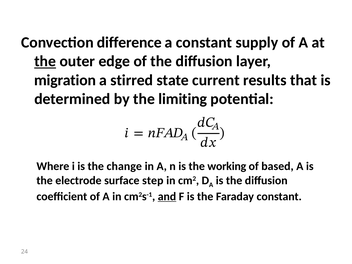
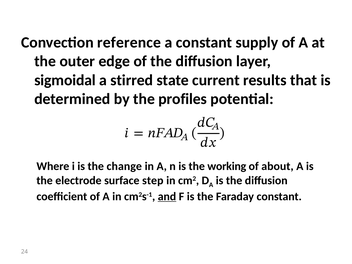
difference: difference -> reference
the at (45, 61) underline: present -> none
migration: migration -> sigmoidal
limiting: limiting -> profiles
based: based -> about
